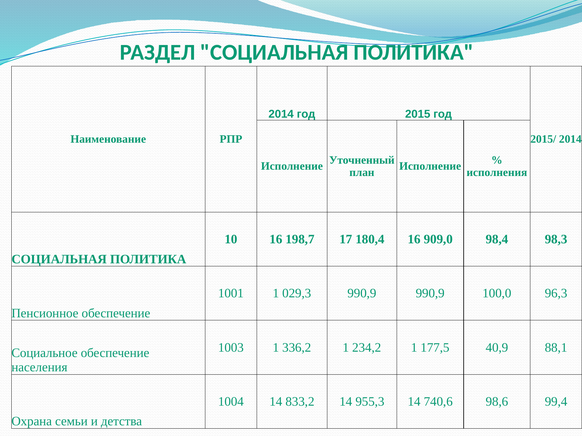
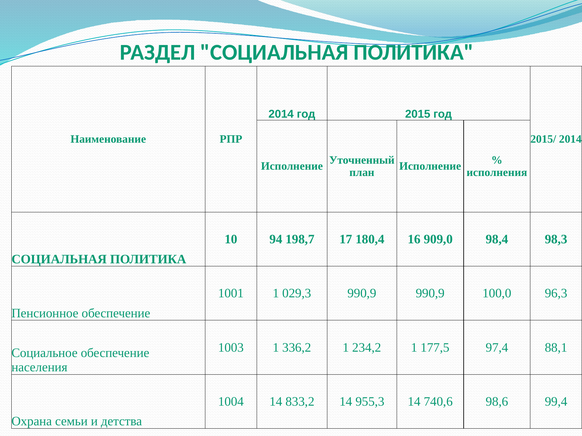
10 16: 16 -> 94
40,9: 40,9 -> 97,4
